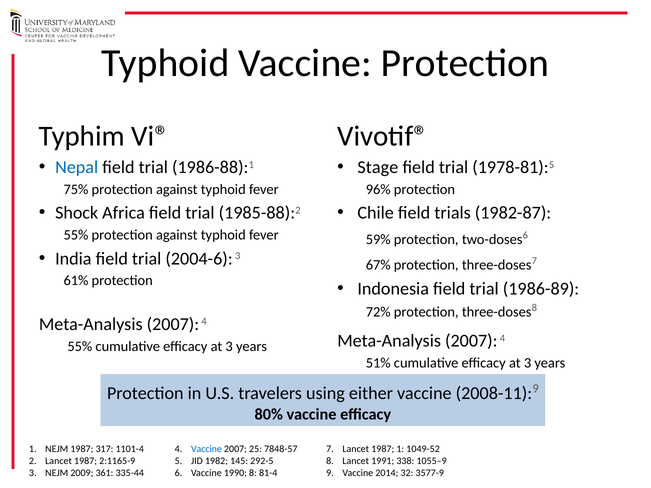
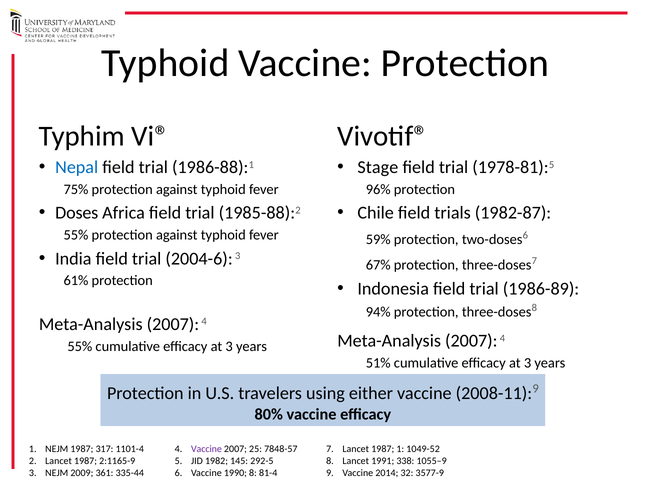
Shock: Shock -> Doses
72%: 72% -> 94%
Vaccine at (206, 449) colour: blue -> purple
